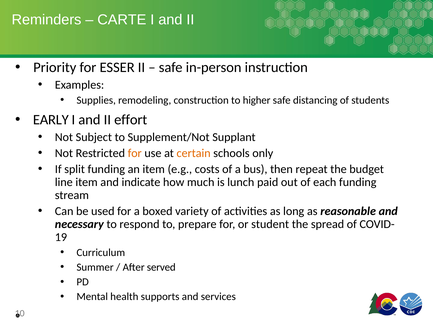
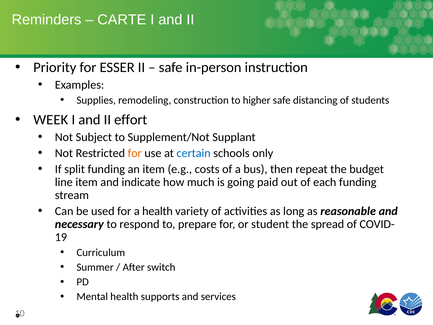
EARLY: EARLY -> WEEK
certain colour: orange -> blue
lunch: lunch -> going
a boxed: boxed -> health
served: served -> switch
